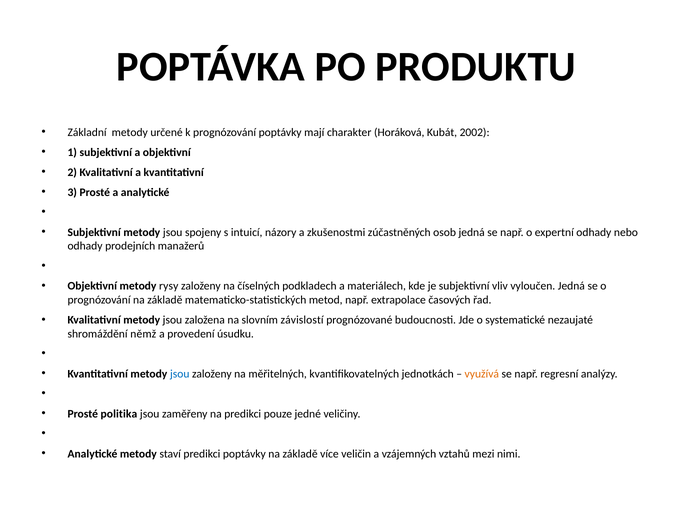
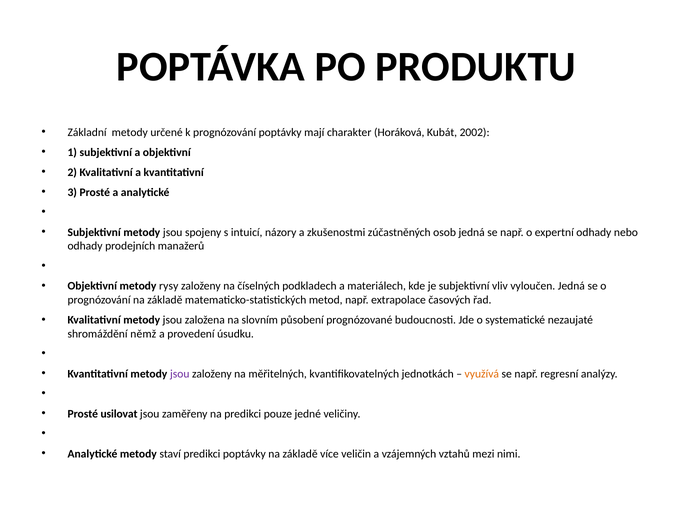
závislostí: závislostí -> působení
jsou at (180, 374) colour: blue -> purple
politika: politika -> usilovat
